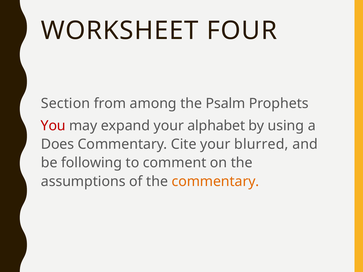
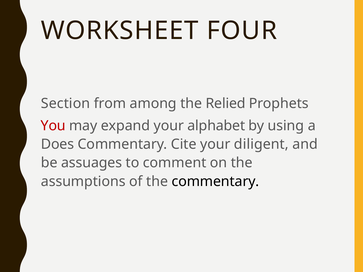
Psalm: Psalm -> Relied
blurred: blurred -> diligent
following: following -> assuages
commentary at (215, 182) colour: orange -> black
